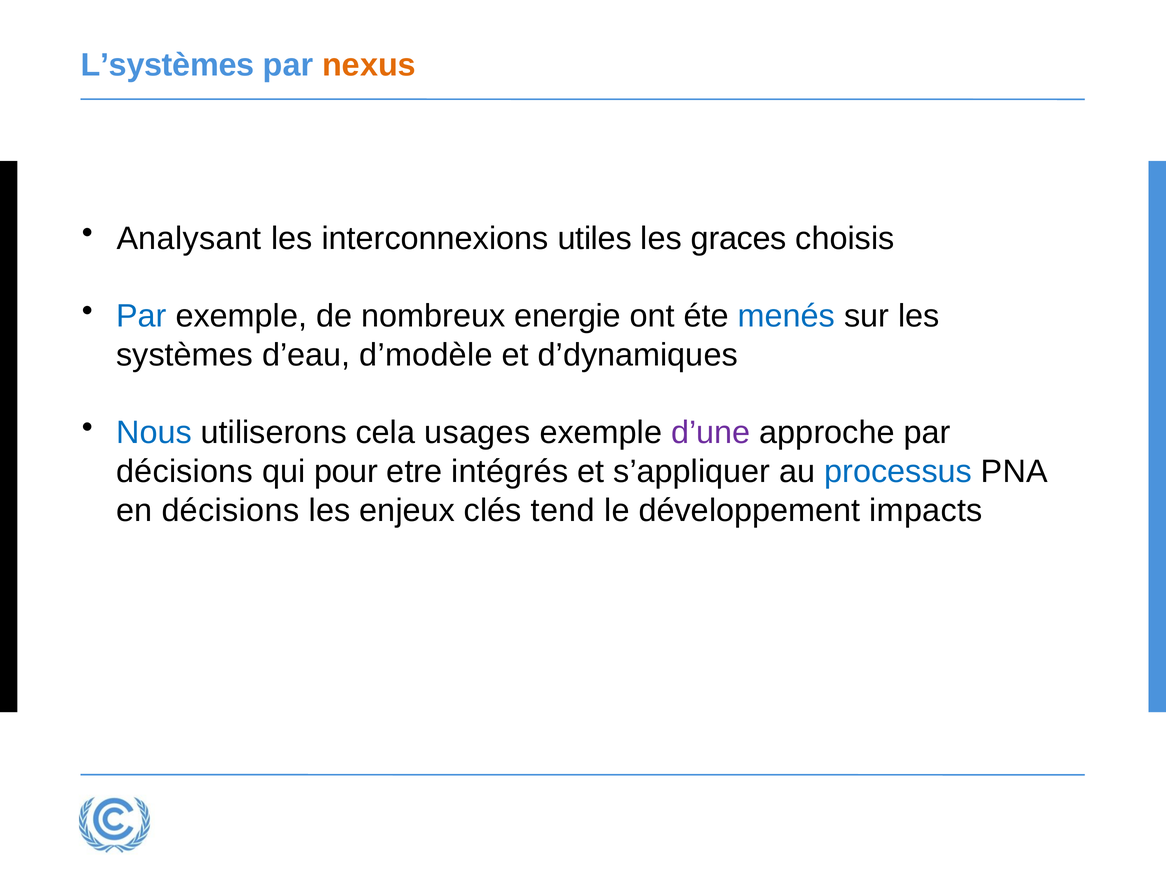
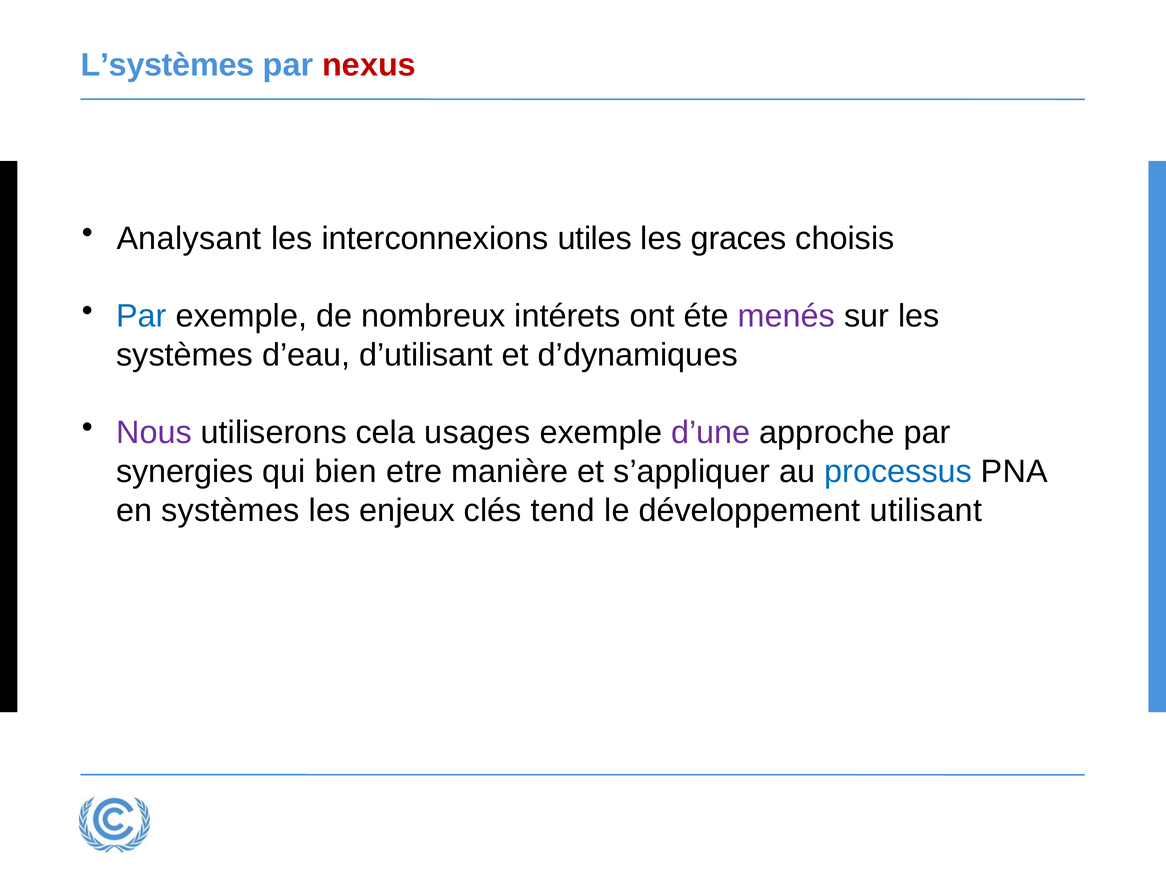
nexus colour: orange -> red
energie: energie -> intérets
menés colour: blue -> purple
d’modèle: d’modèle -> d’utilisant
Nous colour: blue -> purple
décisions at (185, 472): décisions -> synergies
pour: pour -> bien
intégrés: intégrés -> manière
en décisions: décisions -> systèmes
impacts: impacts -> utilisant
